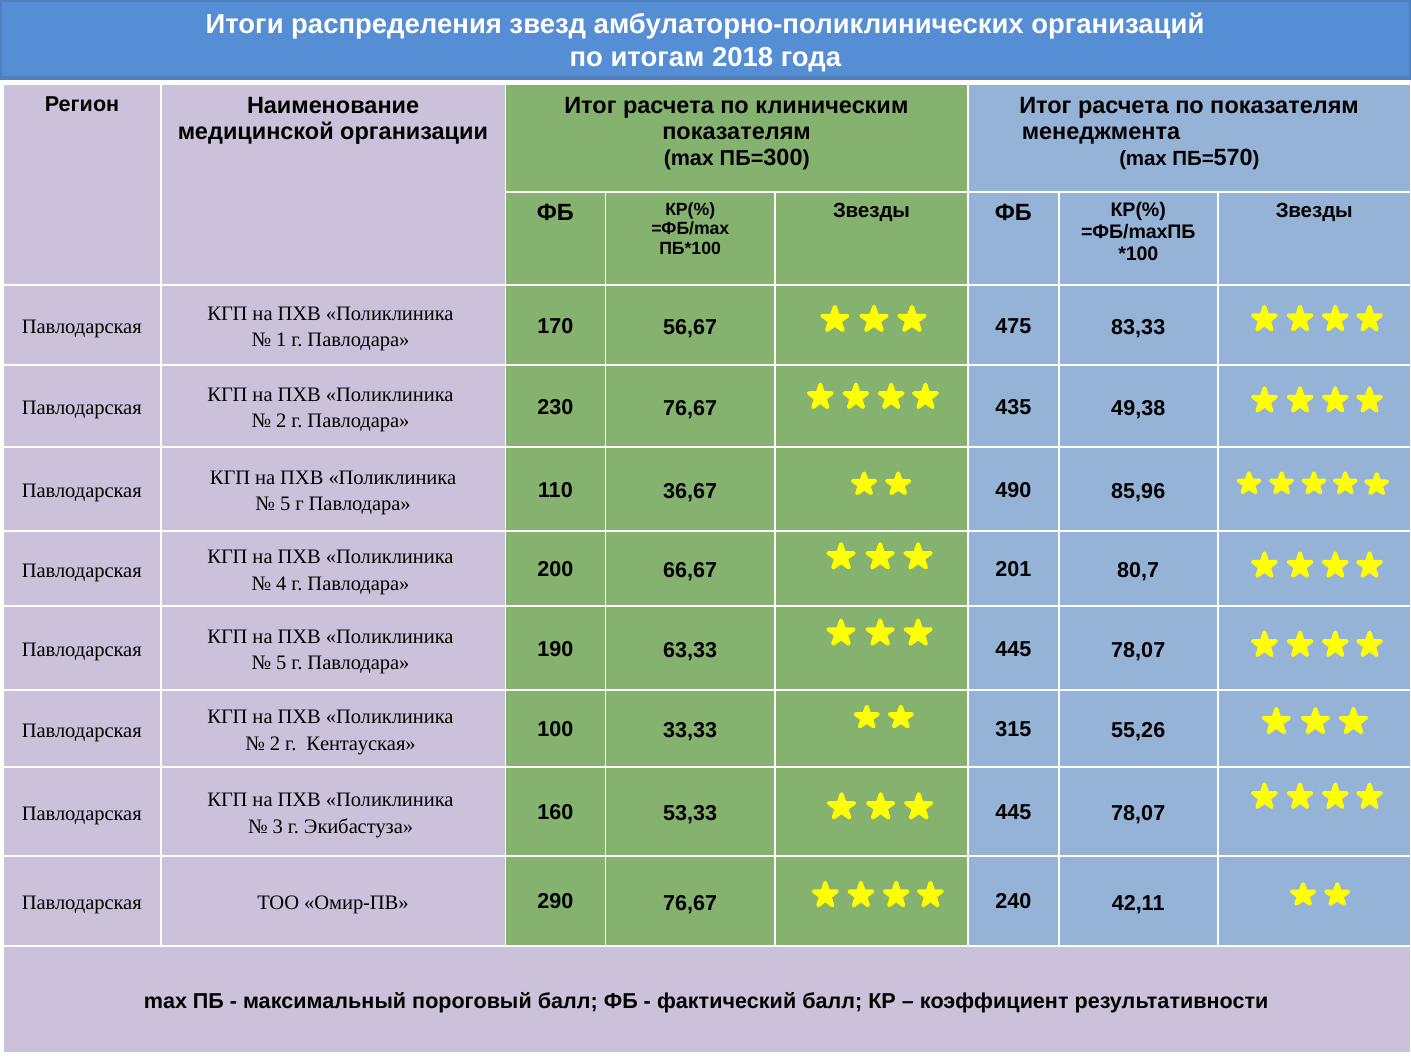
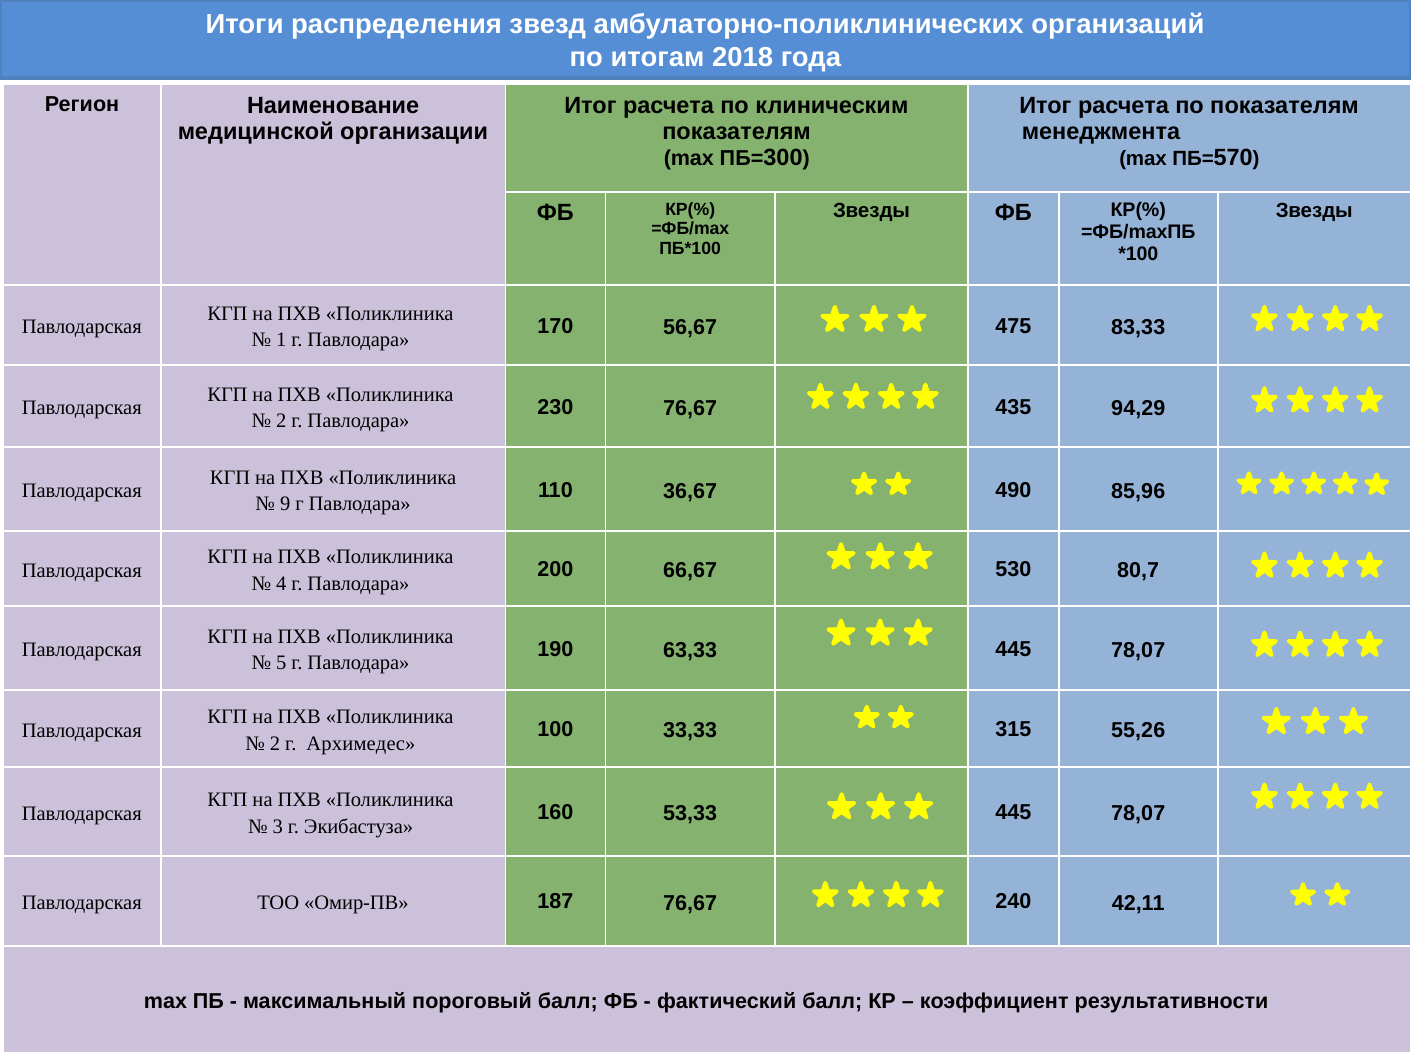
49,38: 49,38 -> 94,29
5 at (285, 504): 5 -> 9
201: 201 -> 530
Кентауская: Кентауская -> Архимедес
290: 290 -> 187
